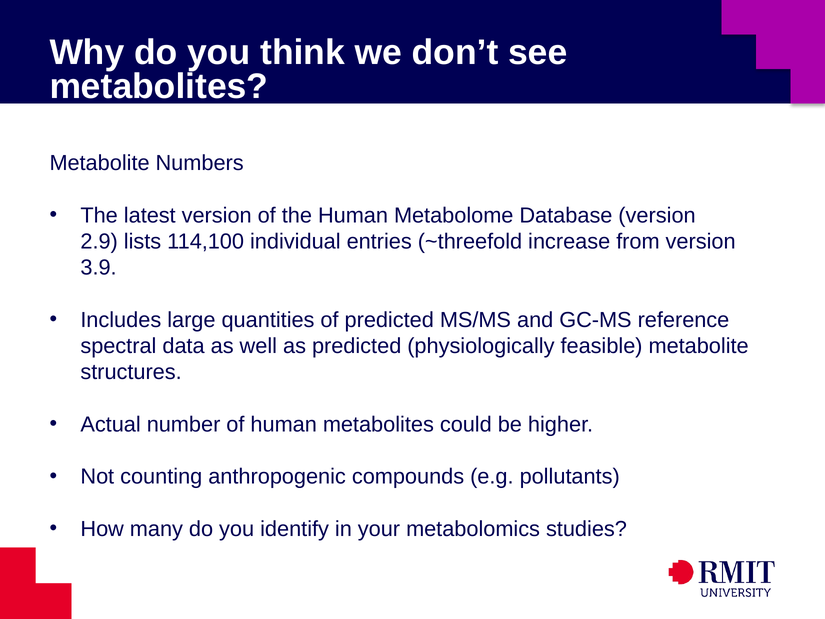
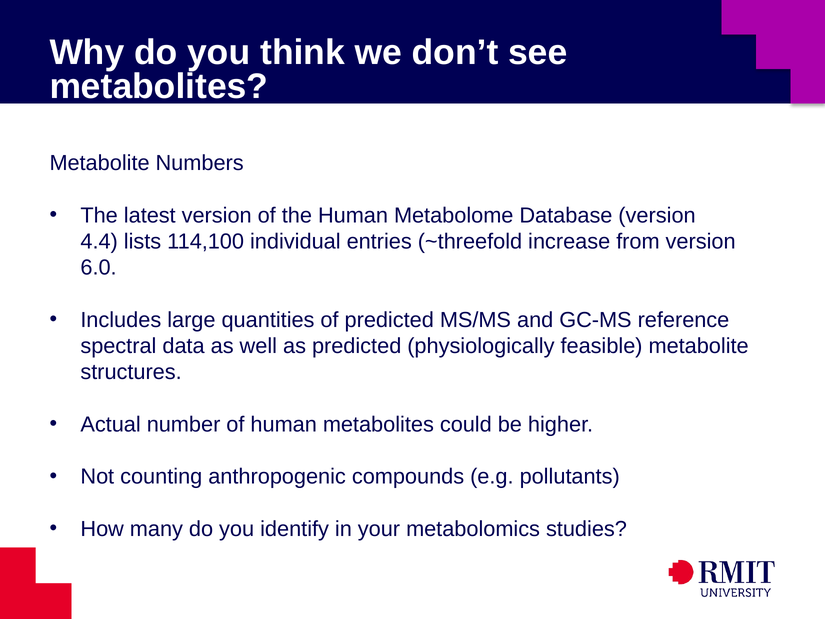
2.9: 2.9 -> 4.4
3.9: 3.9 -> 6.0
